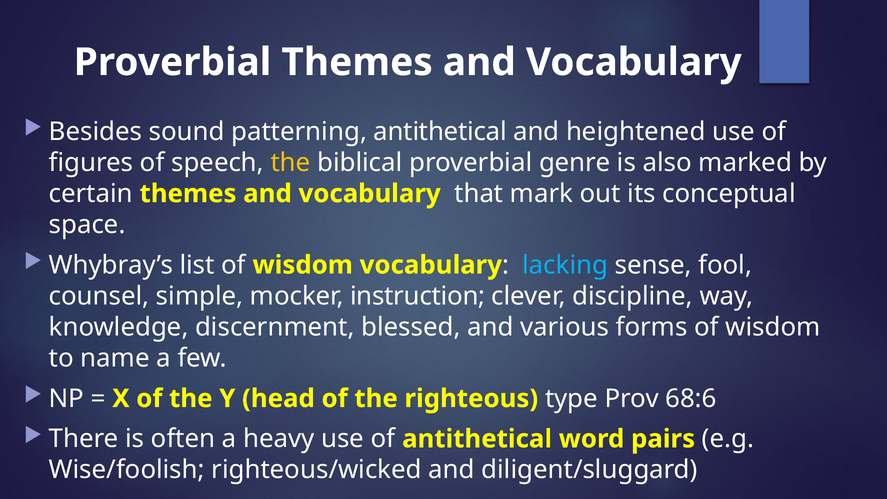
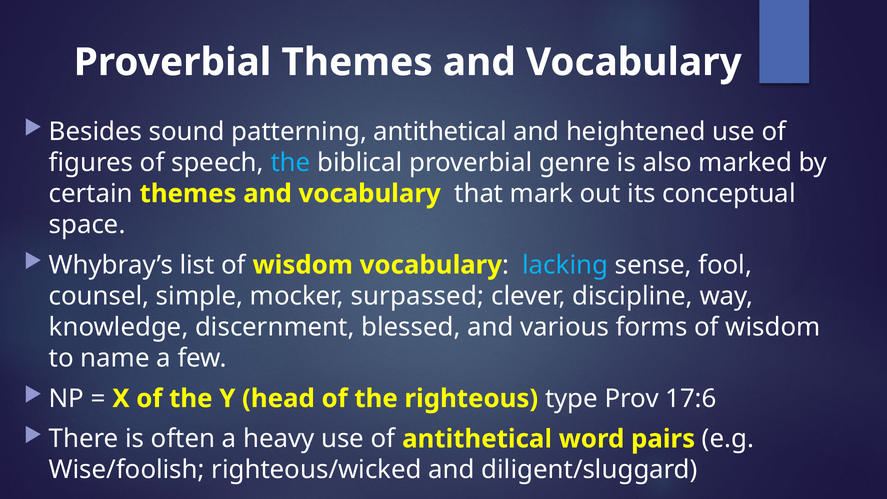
the at (290, 163) colour: yellow -> light blue
instruction: instruction -> surpassed
68:6: 68:6 -> 17:6
